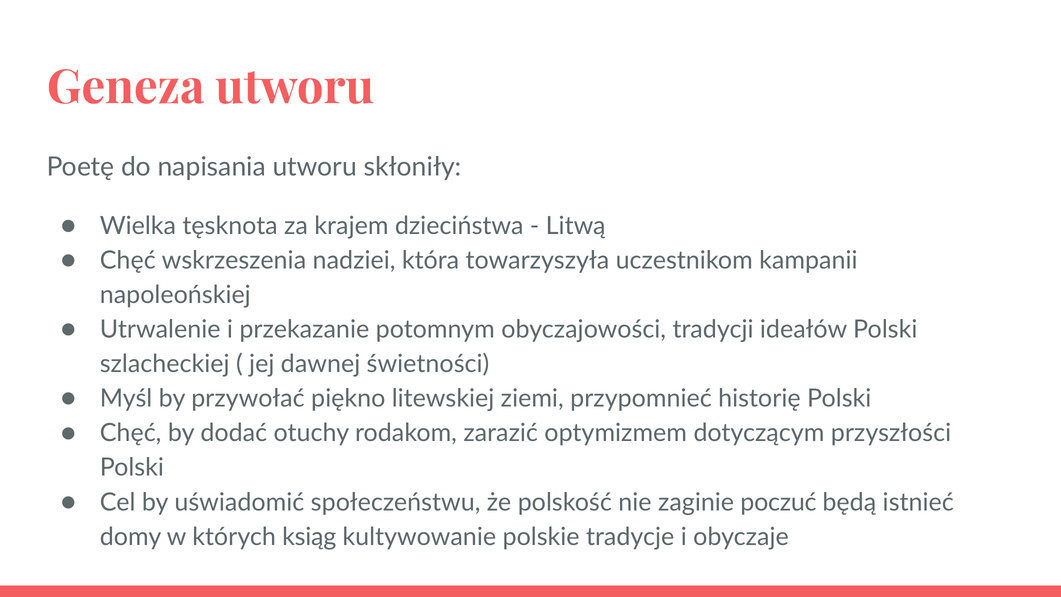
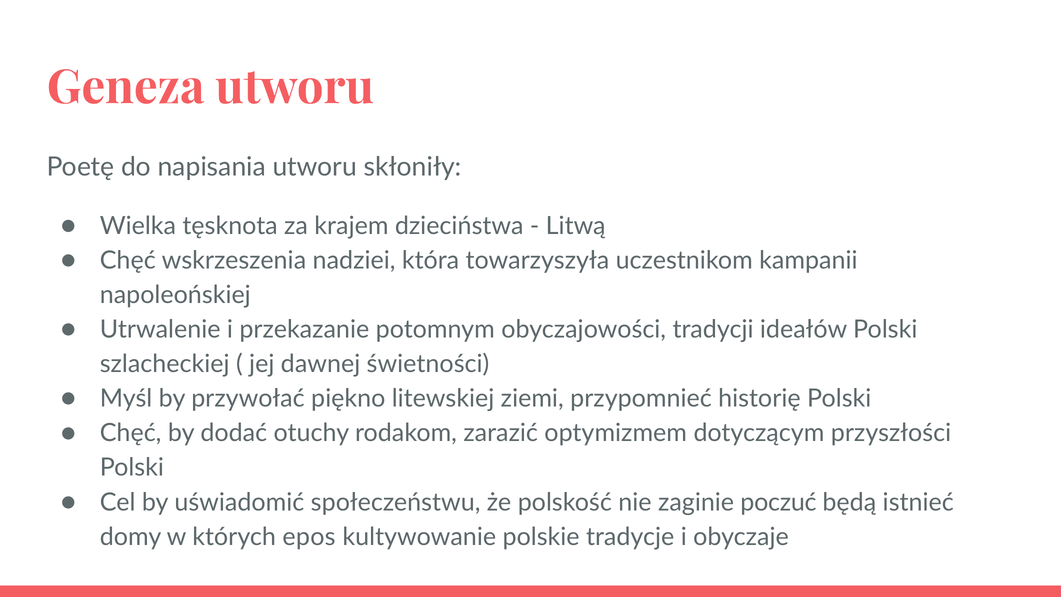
ksiąg: ksiąg -> epos
